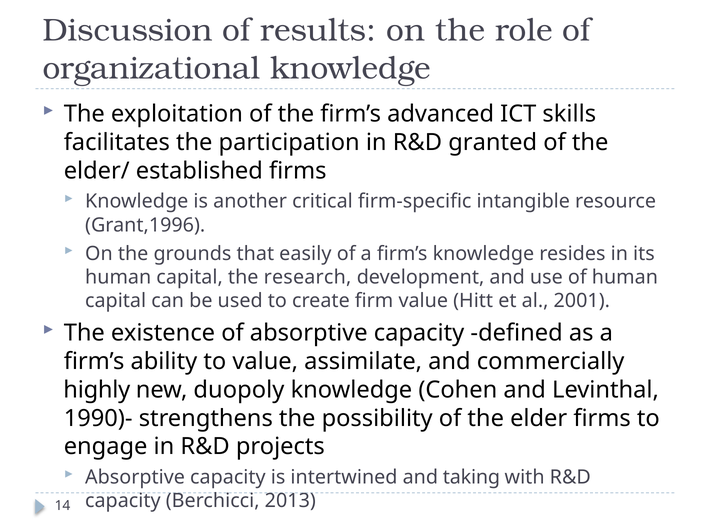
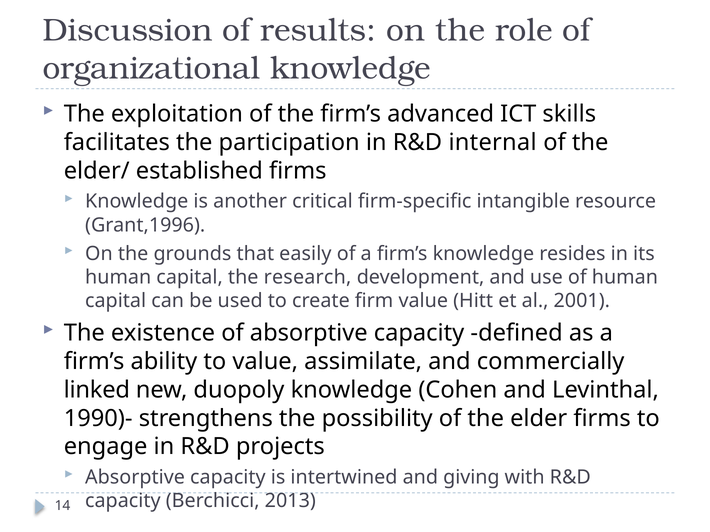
granted: granted -> internal
highly: highly -> linked
taking: taking -> giving
